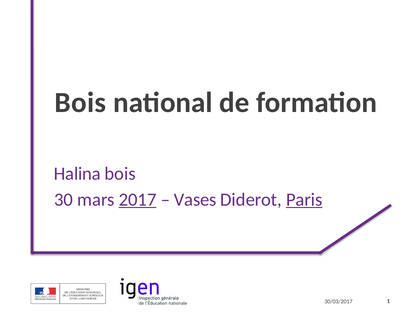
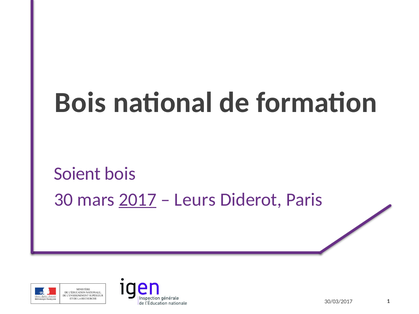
Halina: Halina -> Soient
Vases: Vases -> Leurs
Paris underline: present -> none
